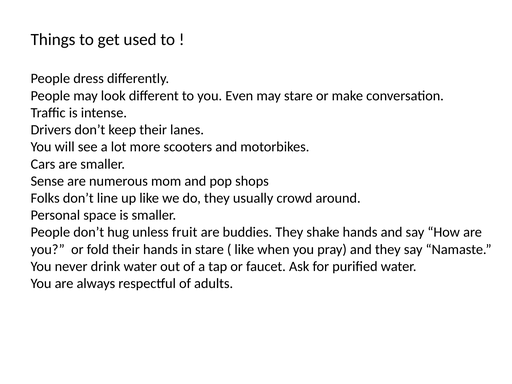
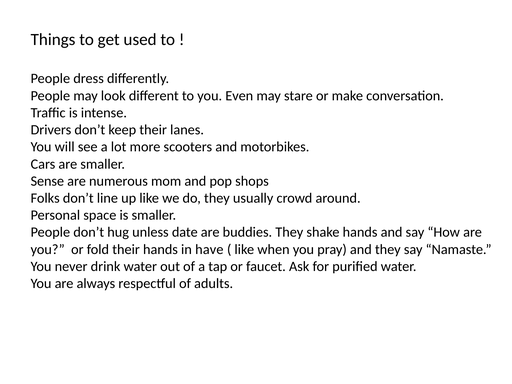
fruit: fruit -> date
in stare: stare -> have
